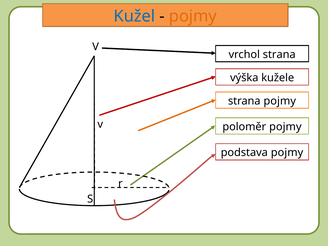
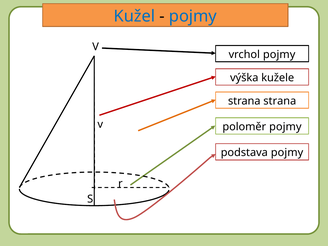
pojmy at (193, 16) colour: orange -> blue
vrchol strana: strana -> pojmy
strana pojmy: pojmy -> strana
